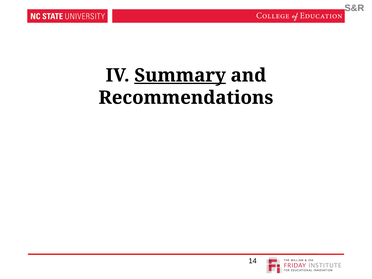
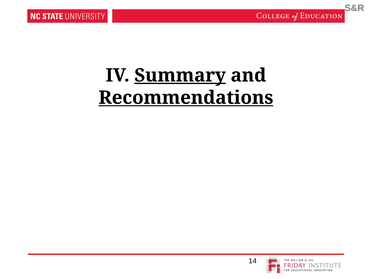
Recommendations underline: none -> present
